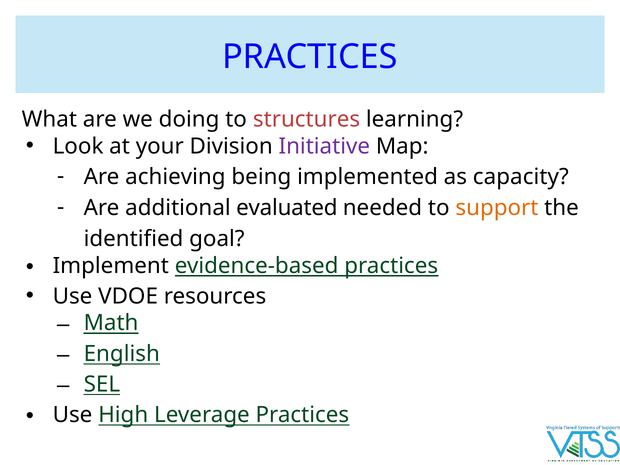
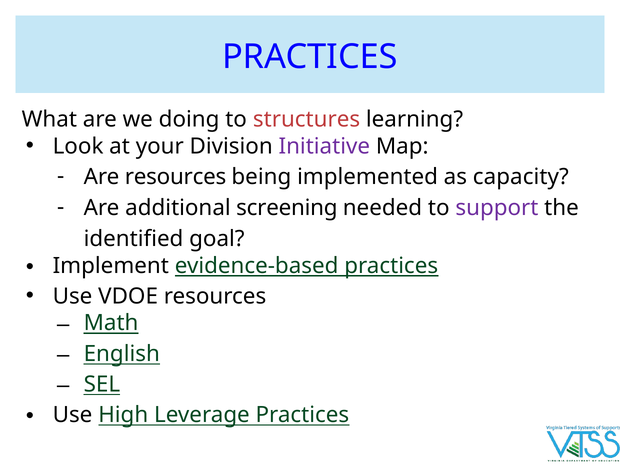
Are achieving: achieving -> resources
evaluated: evaluated -> screening
support colour: orange -> purple
